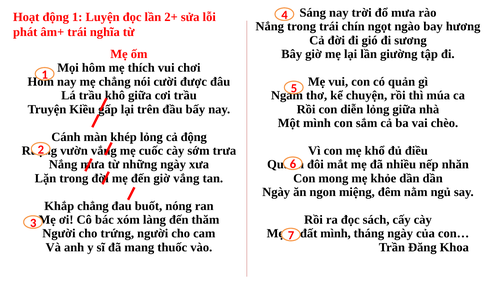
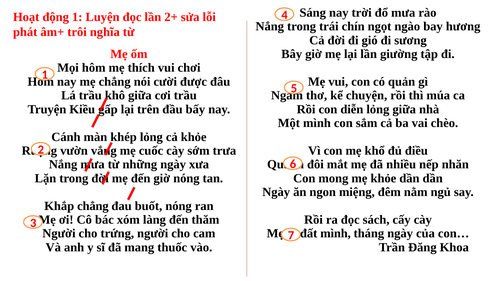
âm+ trái: trái -> trôi
cả động: động -> khỏe
giờ vắng: vắng -> nóng
